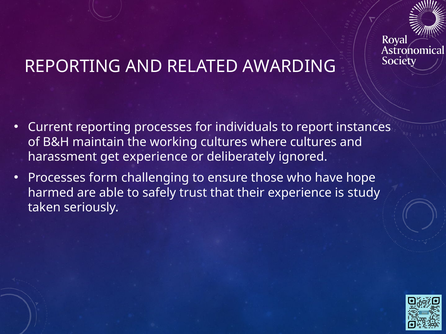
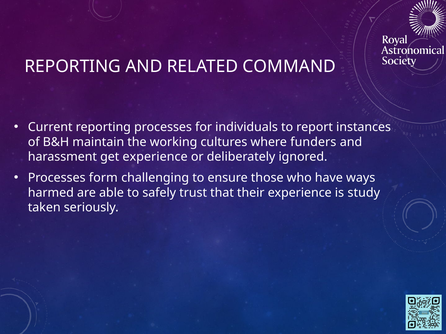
AWARDING: AWARDING -> COMMAND
where cultures: cultures -> funders
hope: hope -> ways
